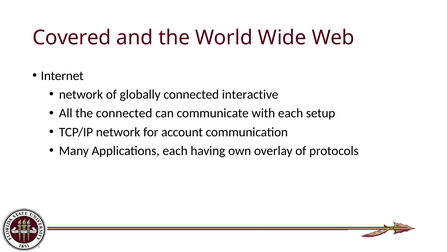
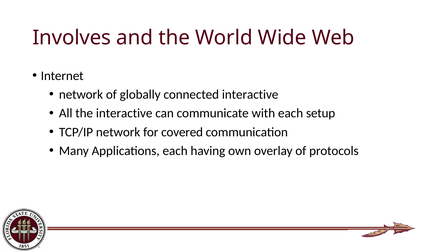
Covered: Covered -> Involves
the connected: connected -> interactive
account: account -> covered
